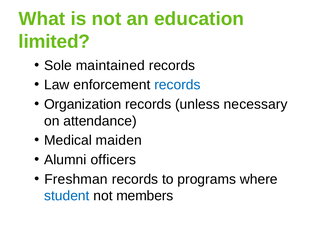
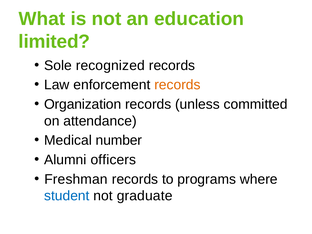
maintained: maintained -> recognized
records at (177, 85) colour: blue -> orange
necessary: necessary -> committed
maiden: maiden -> number
members: members -> graduate
